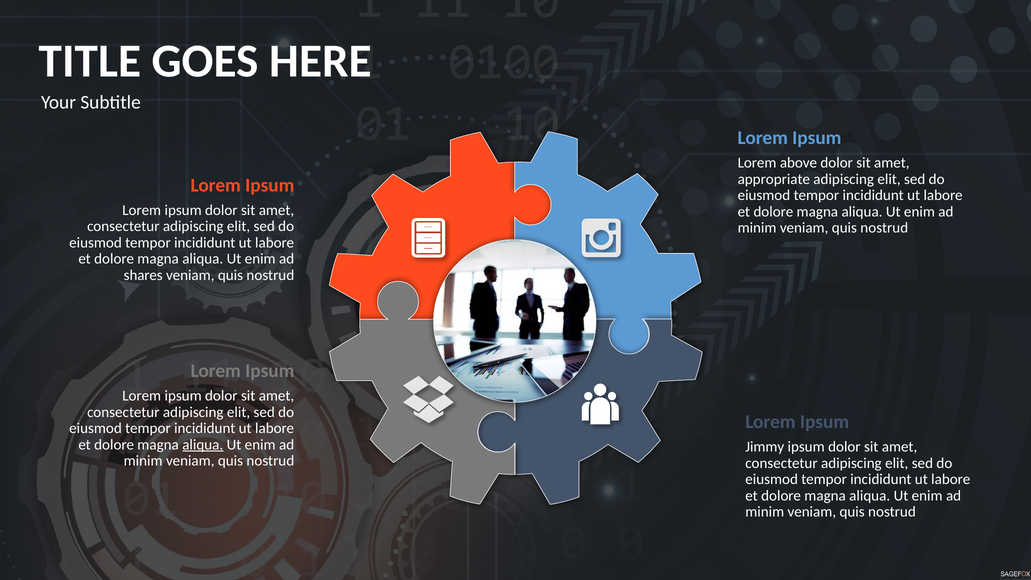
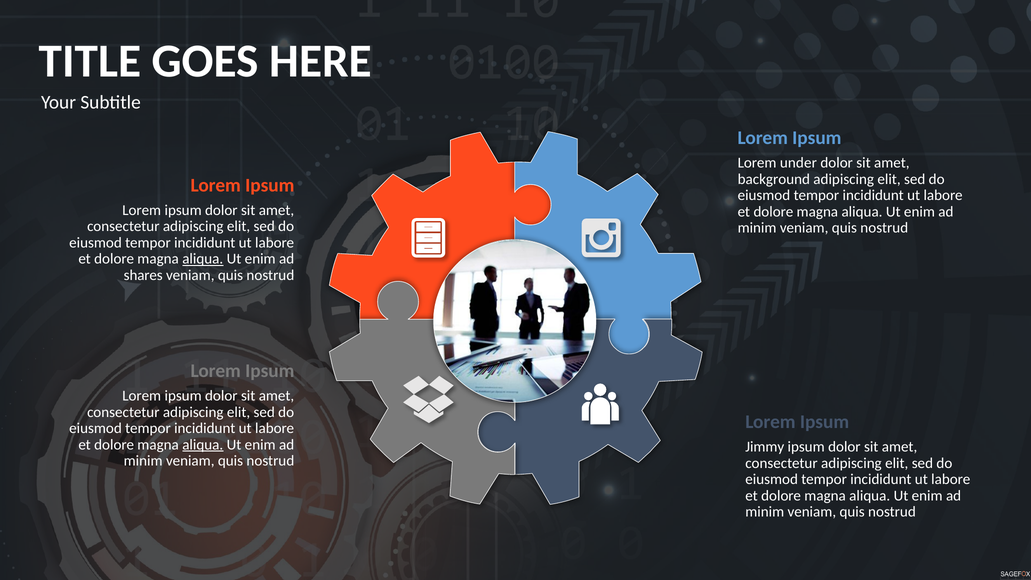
above: above -> under
appropriate: appropriate -> background
aliqua at (203, 259) underline: none -> present
